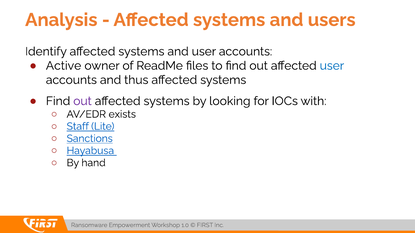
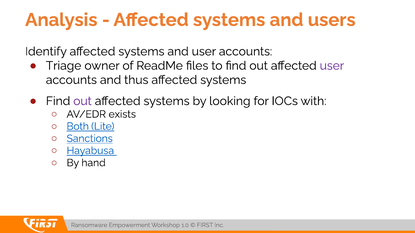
Active: Active -> Triage
user at (332, 66) colour: blue -> purple
Staff: Staff -> Both
